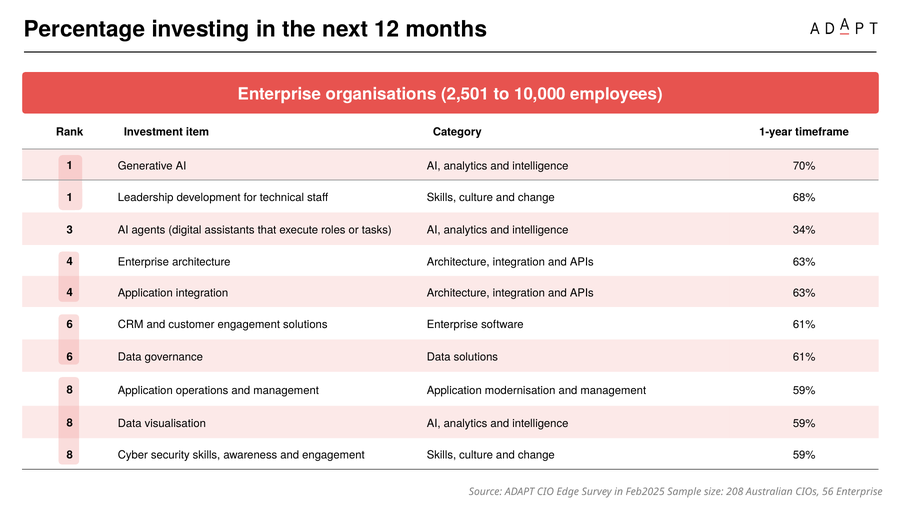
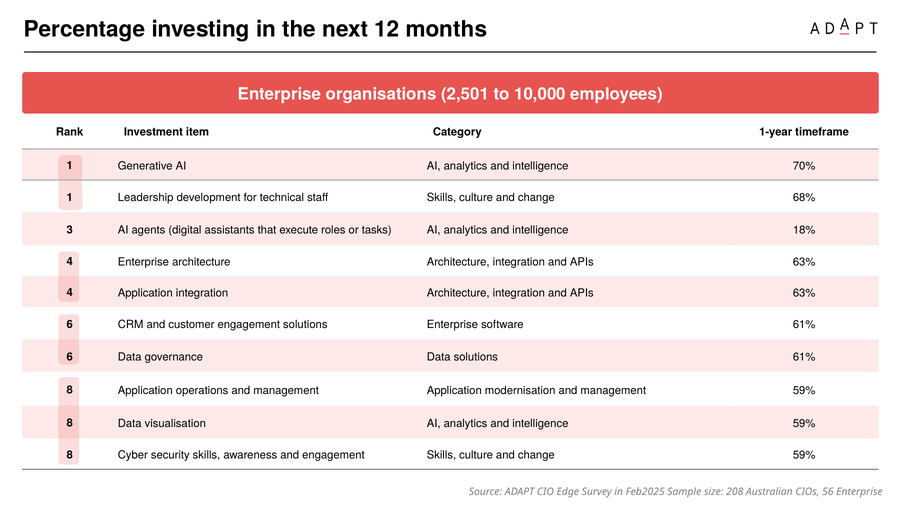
34%: 34% -> 18%
